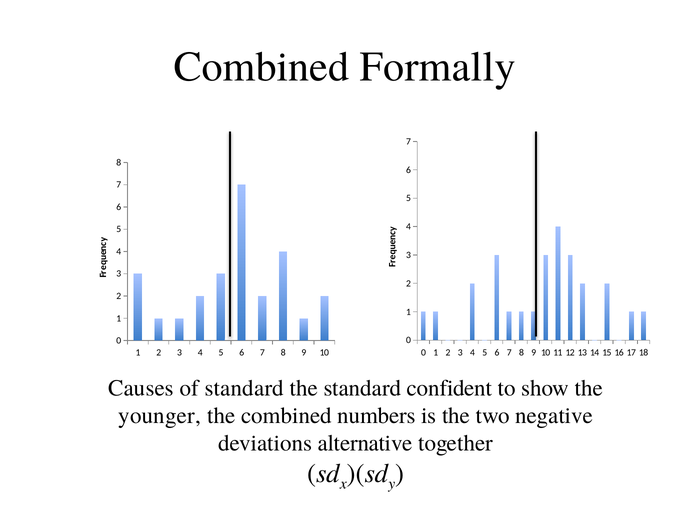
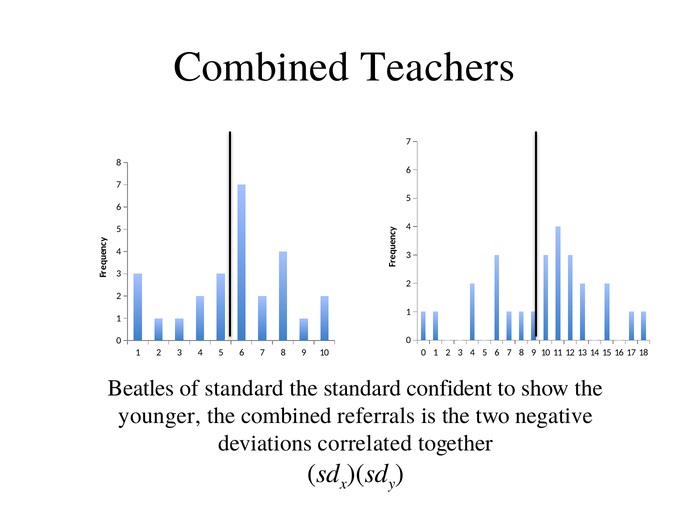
Formally: Formally -> Teachers
Causes: Causes -> Beatles
numbers: numbers -> referrals
alternative: alternative -> correlated
